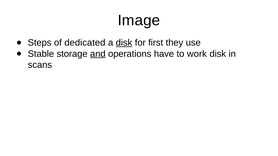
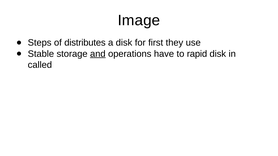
dedicated: dedicated -> distributes
disk at (124, 43) underline: present -> none
work: work -> rapid
scans: scans -> called
